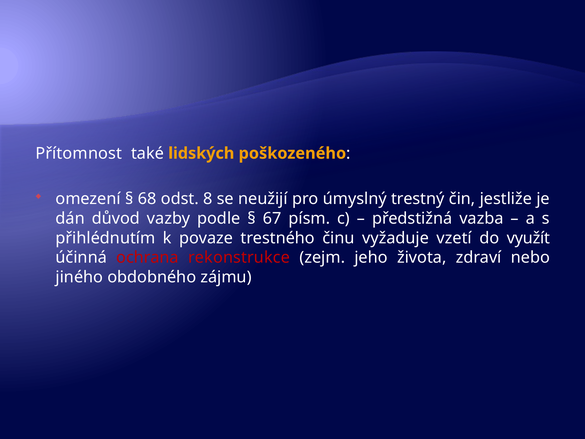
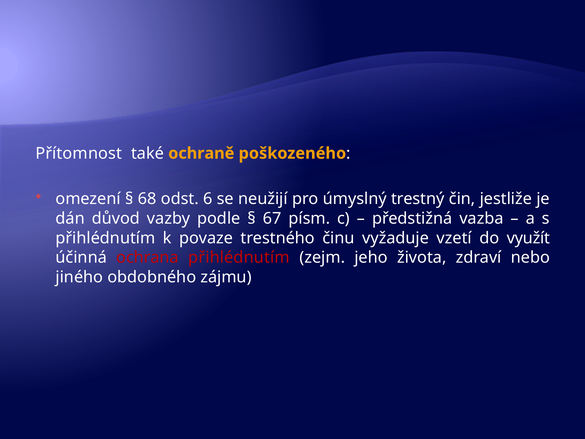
lidských: lidských -> ochraně
8: 8 -> 6
ochrana rekonstrukce: rekonstrukce -> přihlédnutím
